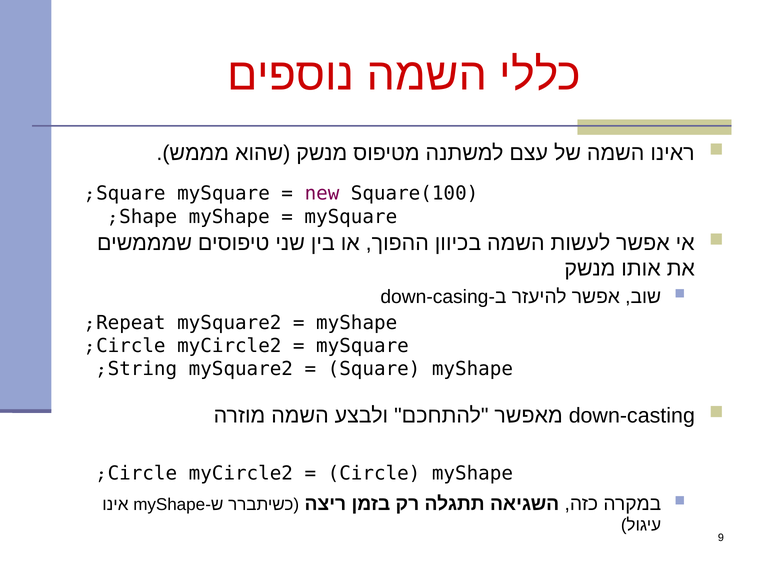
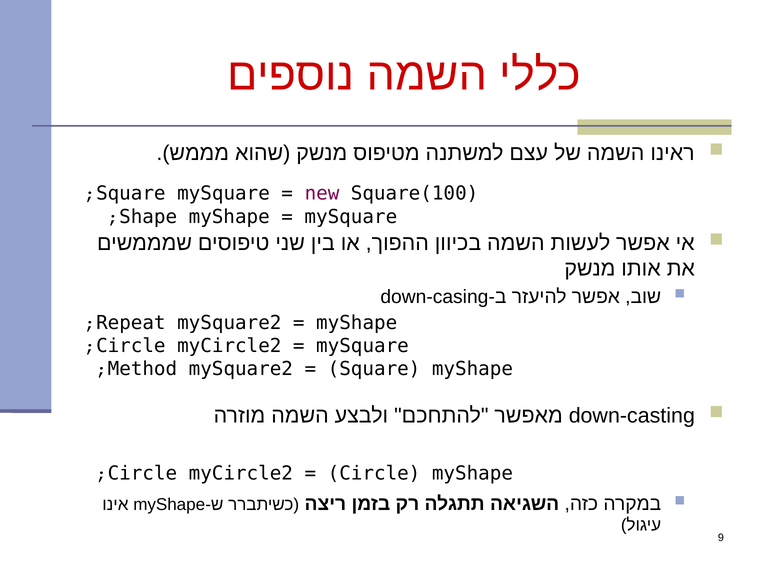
String: String -> Method
